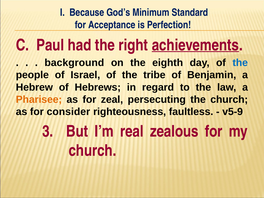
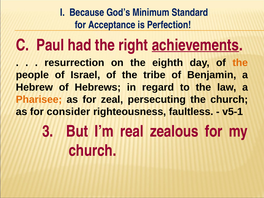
background: background -> resurrection
the at (240, 63) colour: blue -> orange
v5-9: v5-9 -> v5-1
